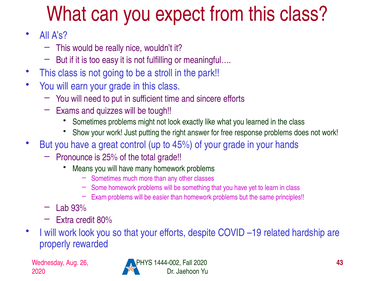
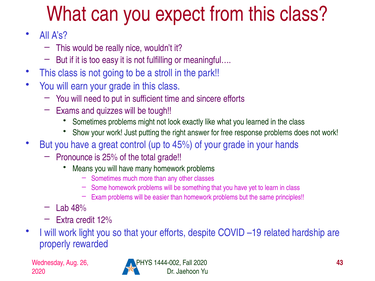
93%: 93% -> 48%
80%: 80% -> 12%
work look: look -> light
